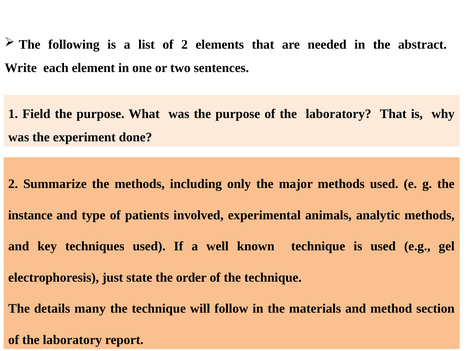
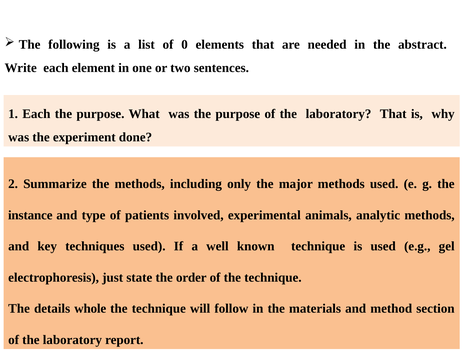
of 2: 2 -> 0
1 Field: Field -> Each
many: many -> whole
